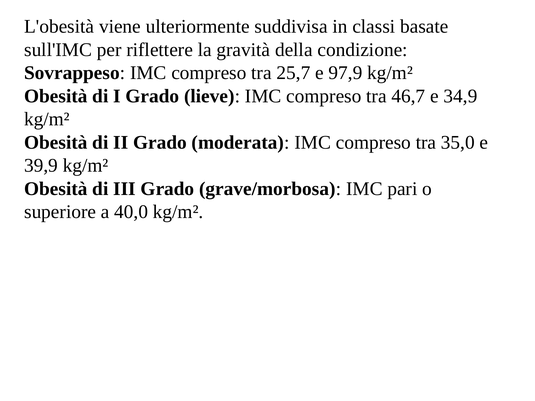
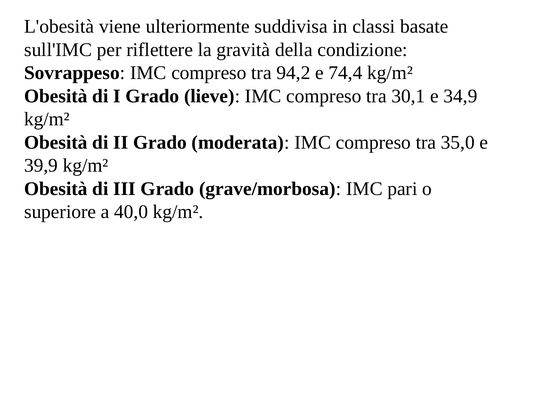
25,7: 25,7 -> 94,2
97,9: 97,9 -> 74,4
46,7: 46,7 -> 30,1
